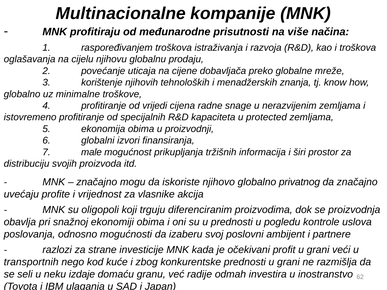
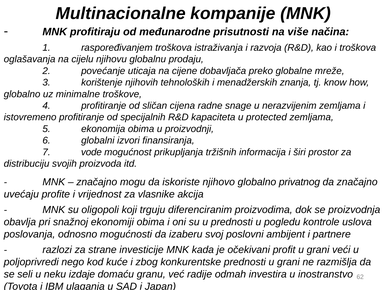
vrijedi: vrijedi -> sličan
male: male -> vode
transportnih: transportnih -> poljoprivredi
